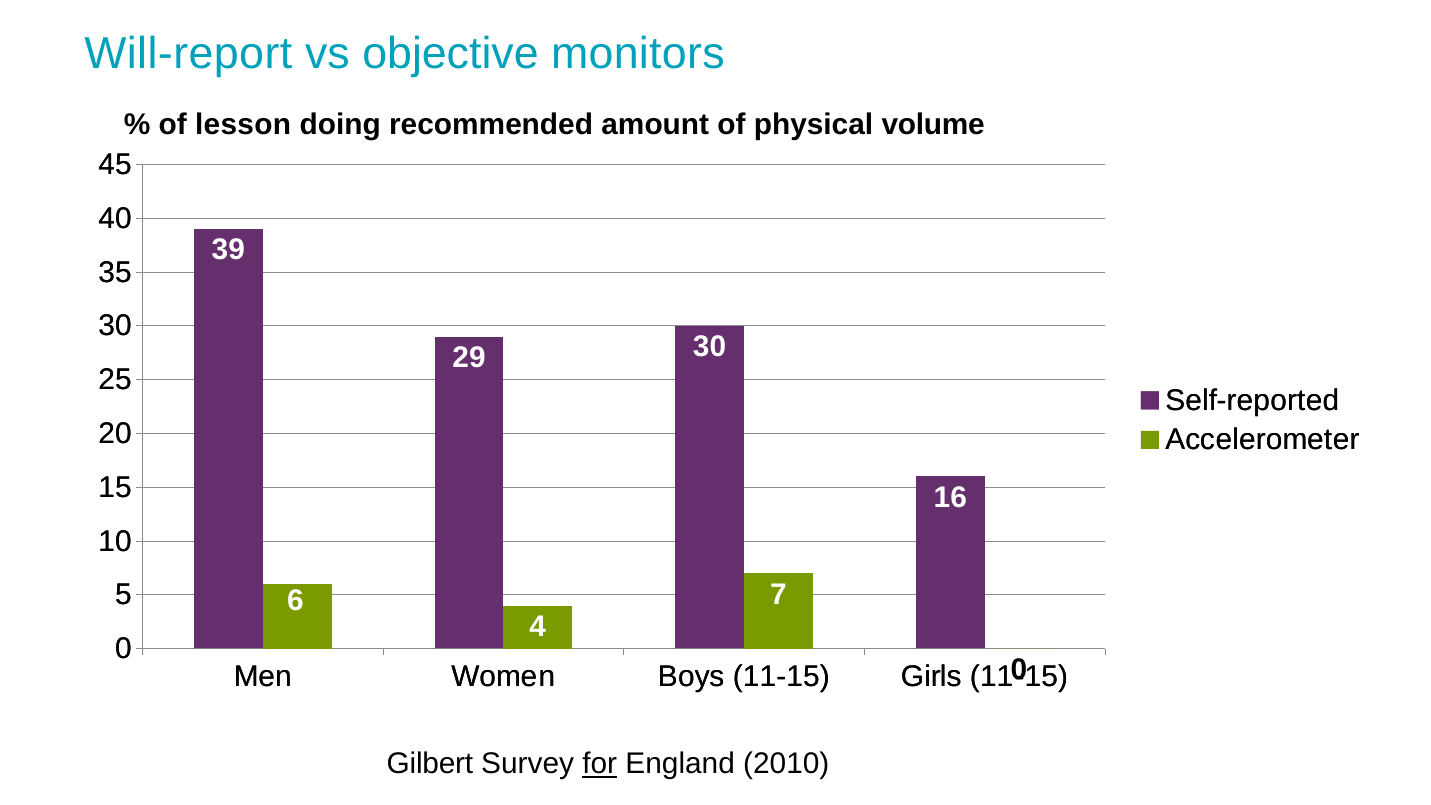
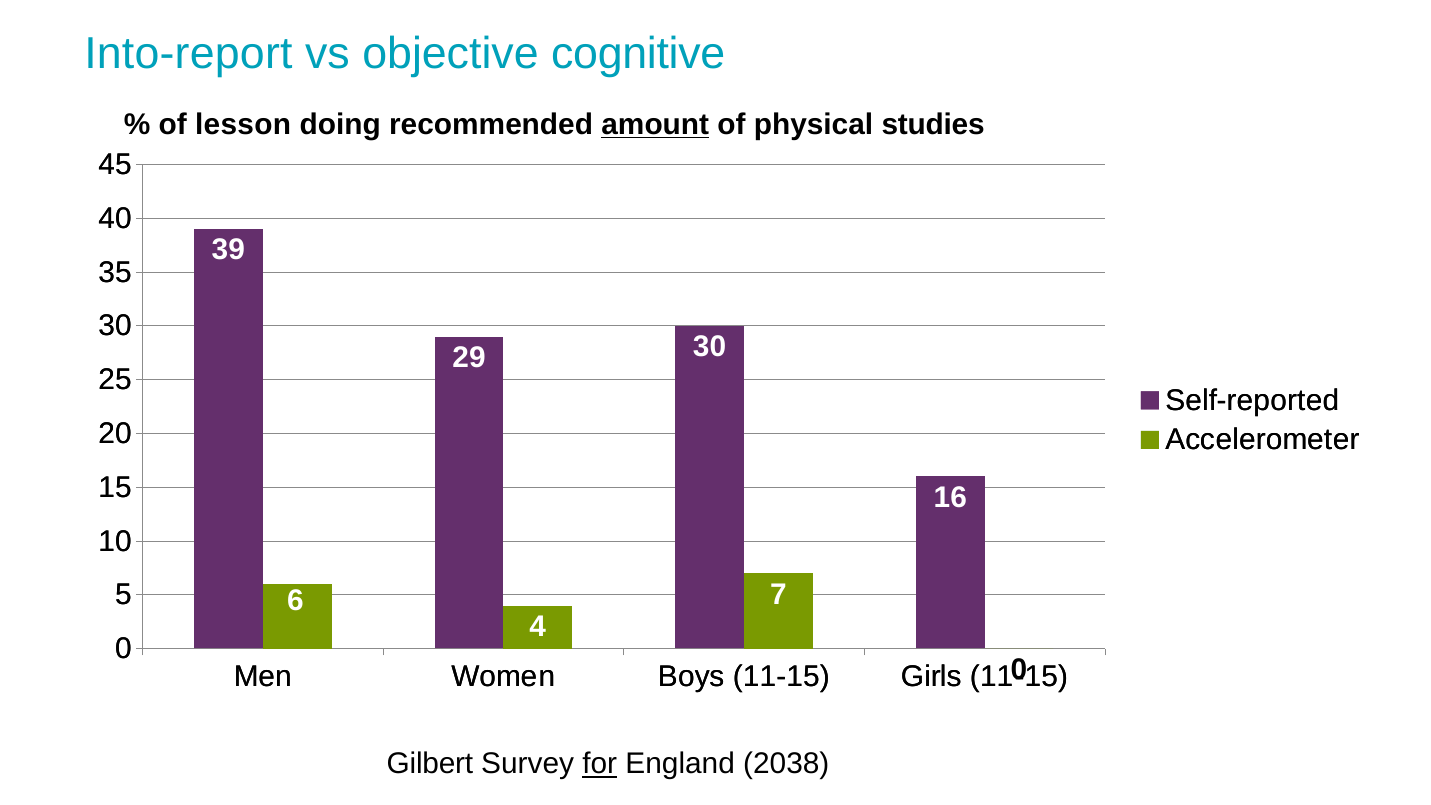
Will-report: Will-report -> Into-report
monitors: monitors -> cognitive
amount underline: none -> present
volume: volume -> studies
2010: 2010 -> 2038
